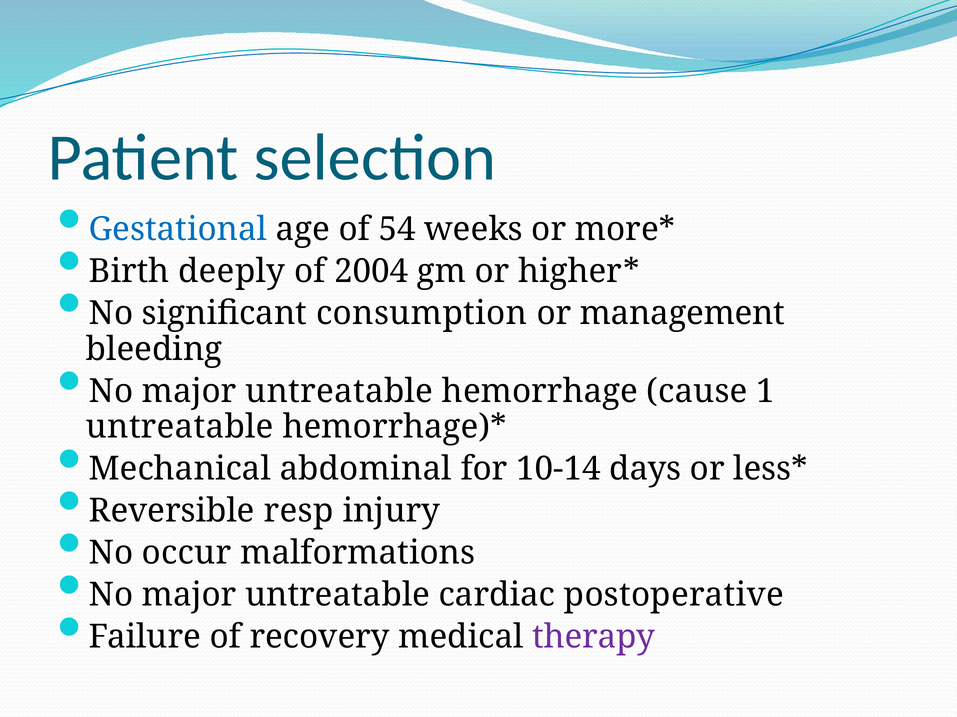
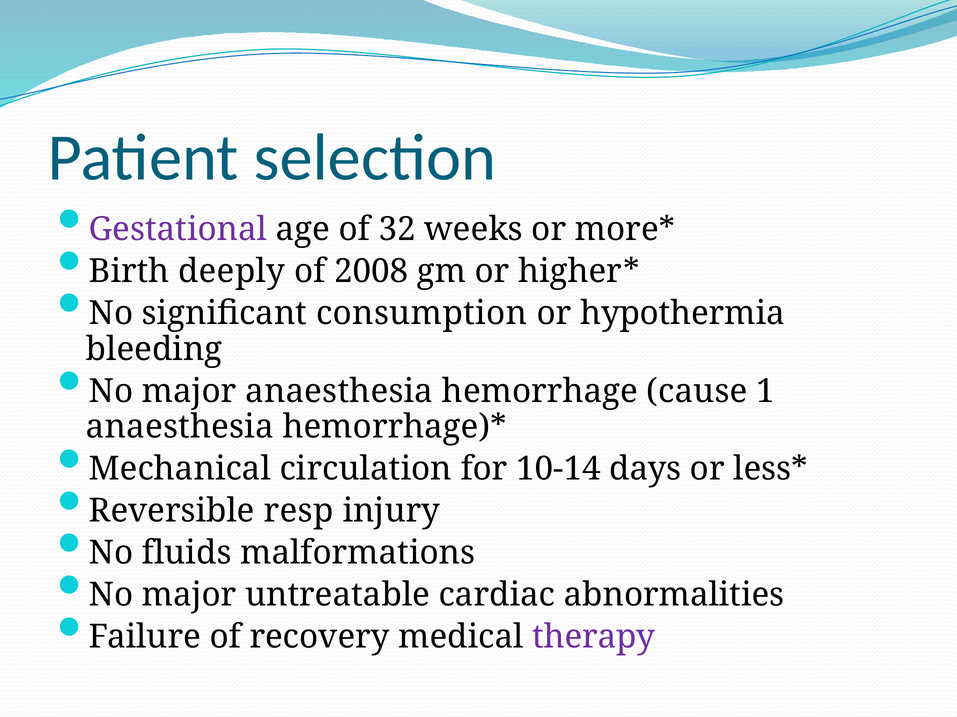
Gestational colour: blue -> purple
54: 54 -> 32
2004: 2004 -> 2008
management: management -> hypothermia
untreatable at (339, 392): untreatable -> anaesthesia
untreatable at (180, 427): untreatable -> anaesthesia
abdominal: abdominal -> circulation
occur: occur -> fluids
postoperative: postoperative -> abnormalities
